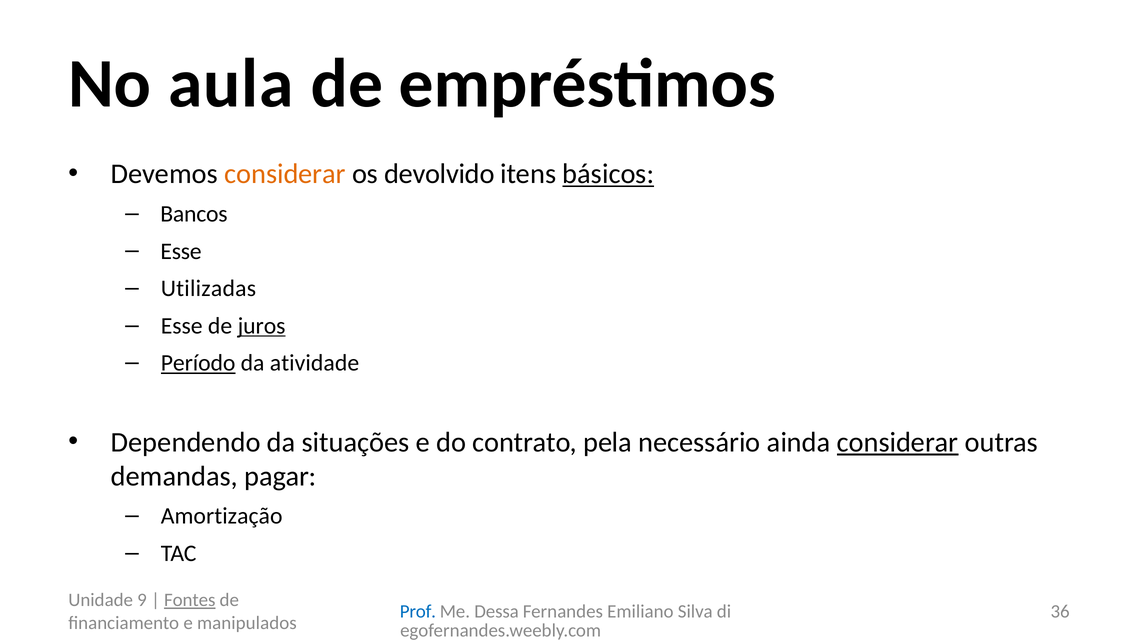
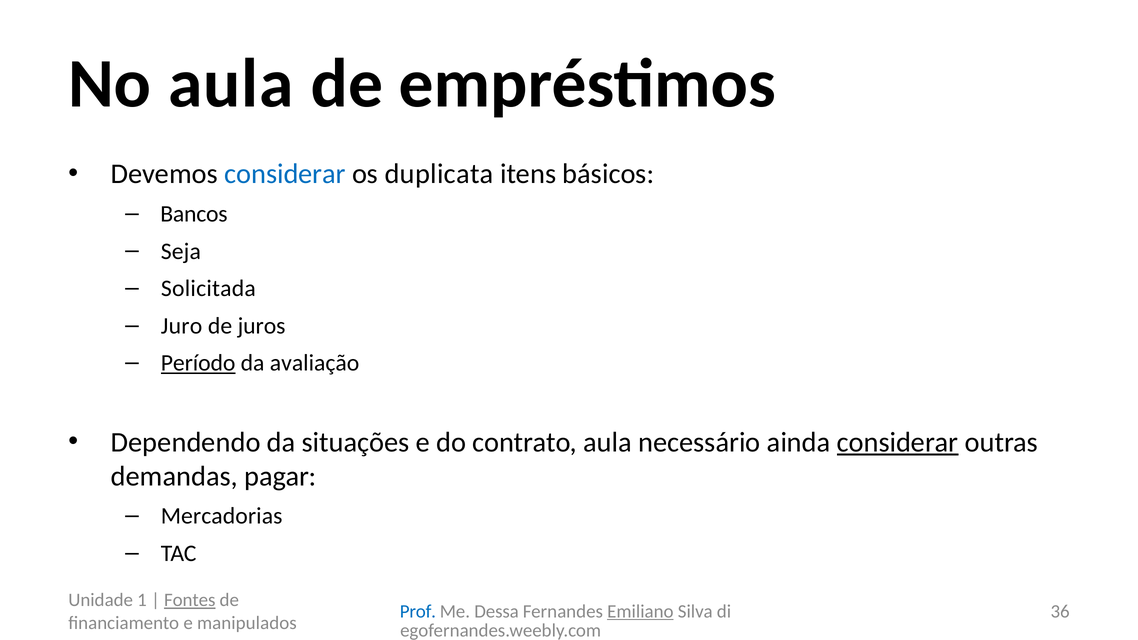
considerar at (285, 174) colour: orange -> blue
devolvido: devolvido -> duplicata
básicos underline: present -> none
Esse at (181, 251): Esse -> Seja
Utilizadas: Utilizadas -> Solicitada
Esse at (182, 326): Esse -> Juro
juros underline: present -> none
atividade: atividade -> avaliação
contrato pela: pela -> aula
Amortização: Amortização -> Mercadorias
9: 9 -> 1
Emiliano underline: none -> present
